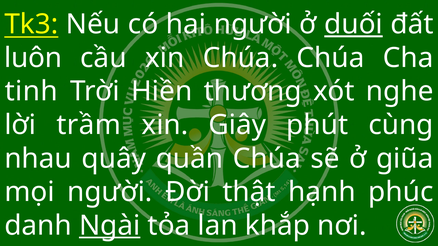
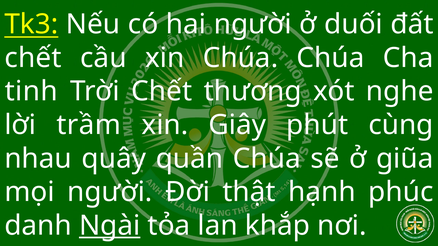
duối underline: present -> none
luôn at (33, 58): luôn -> chết
Trời Hiền: Hiền -> Chết
